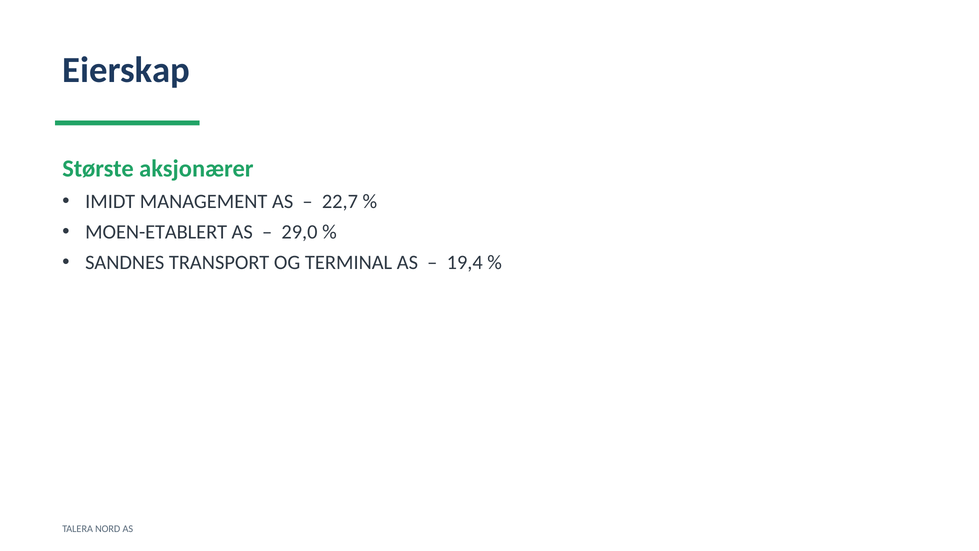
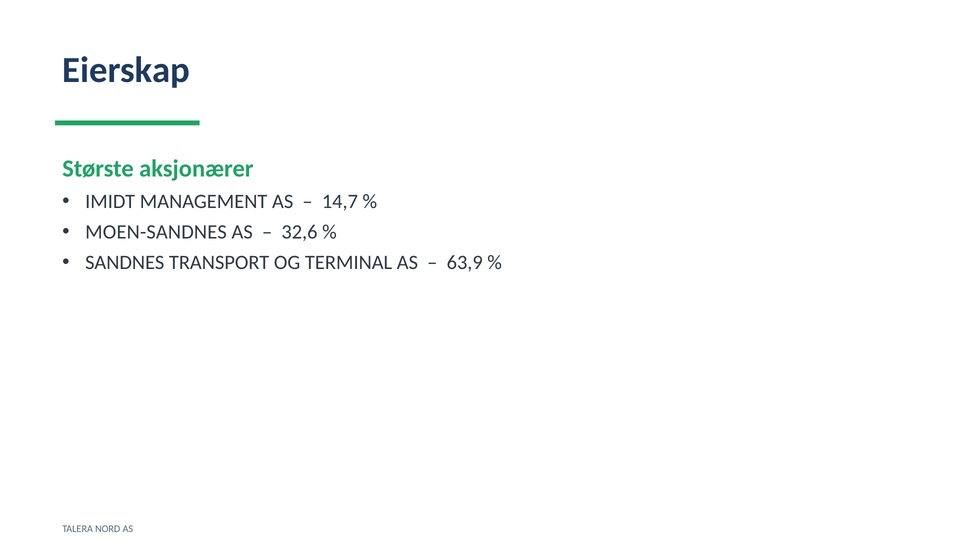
22,7: 22,7 -> 14,7
MOEN-ETABLERT: MOEN-ETABLERT -> MOEN-SANDNES
29,0: 29,0 -> 32,6
19,4: 19,4 -> 63,9
